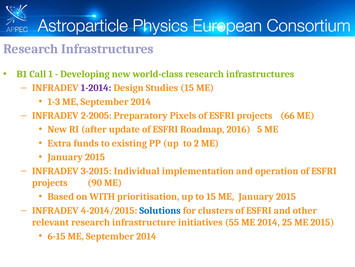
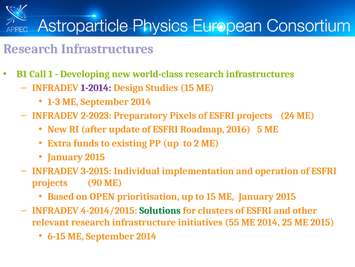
2-2005: 2-2005 -> 2-2023
66: 66 -> 24
WITH: WITH -> OPEN
Solutions colour: blue -> green
